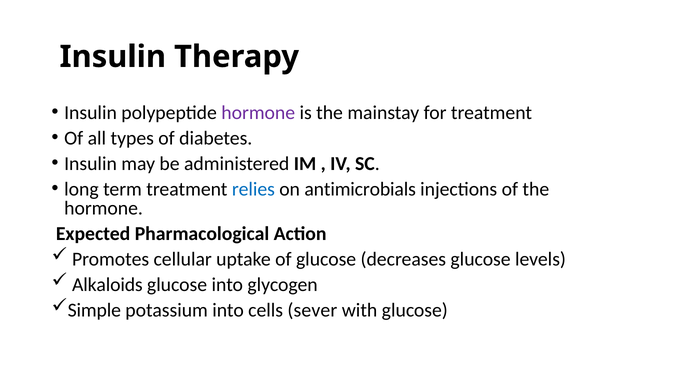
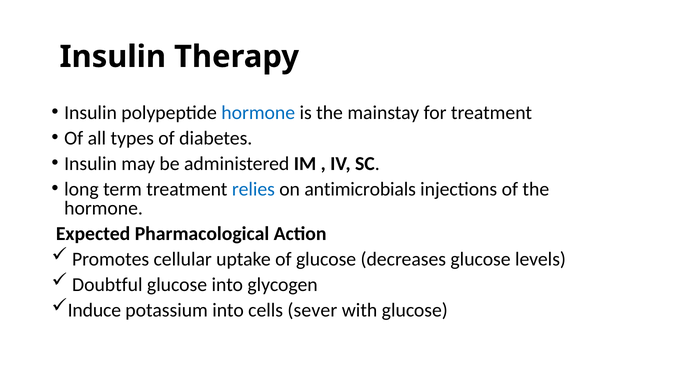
hormone at (258, 113) colour: purple -> blue
Alkaloids: Alkaloids -> Doubtful
Simple: Simple -> Induce
